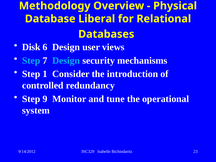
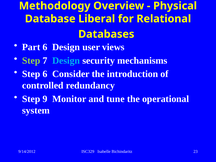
Disk: Disk -> Part
Step at (31, 61) colour: light blue -> light green
Step 1: 1 -> 6
